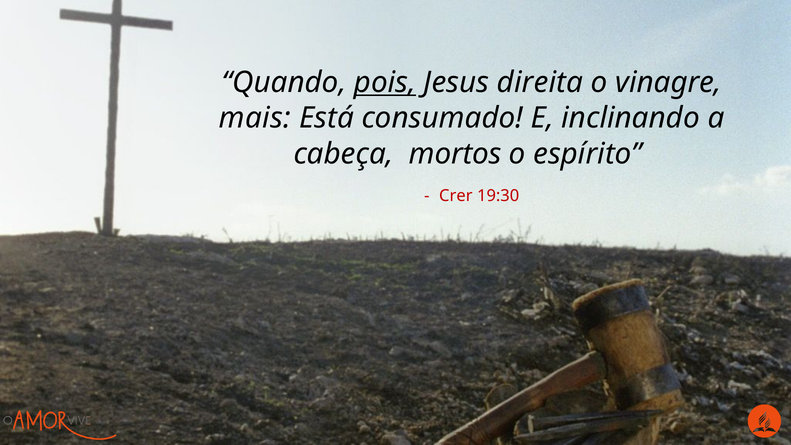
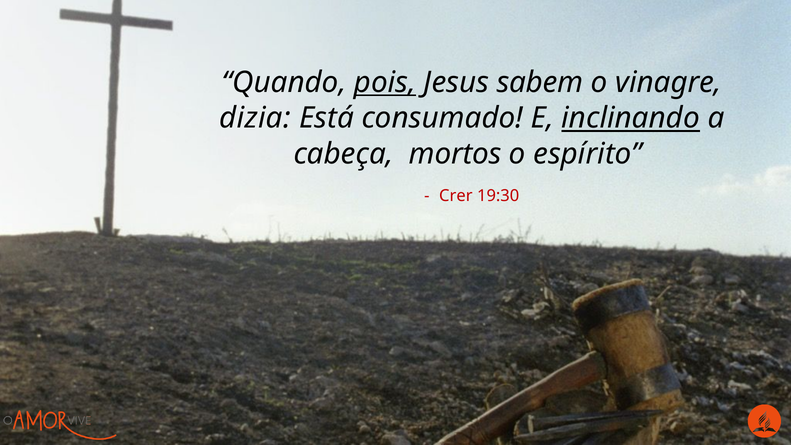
direita: direita -> sabem
mais: mais -> dizia
inclinando underline: none -> present
